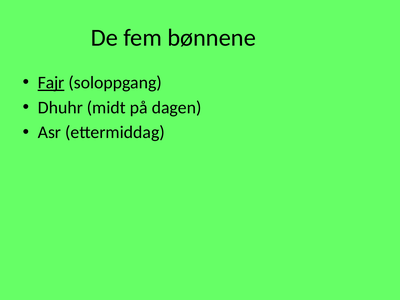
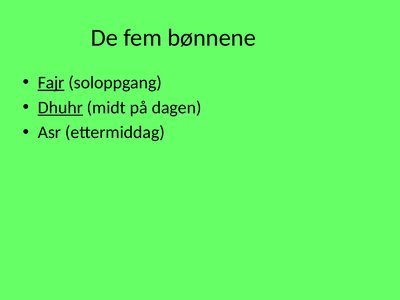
Dhuhr underline: none -> present
